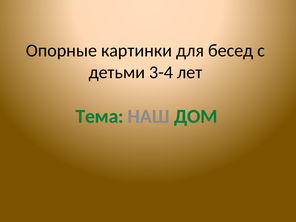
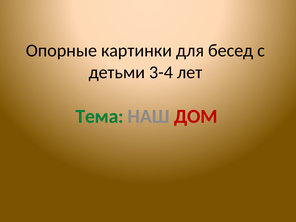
ДОМ colour: green -> red
